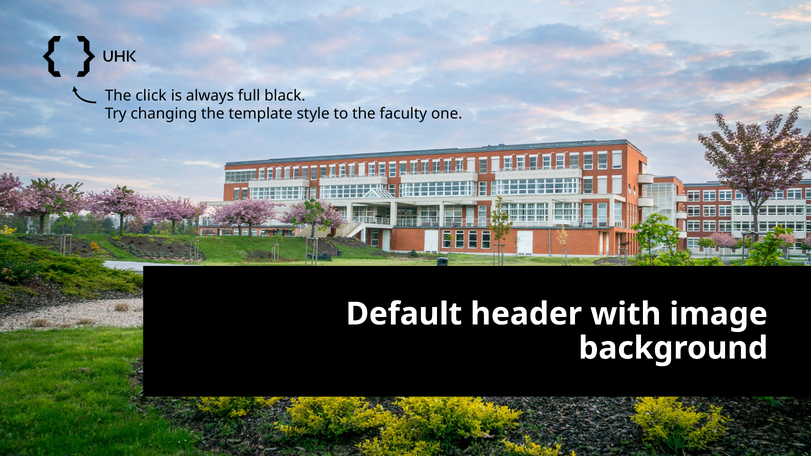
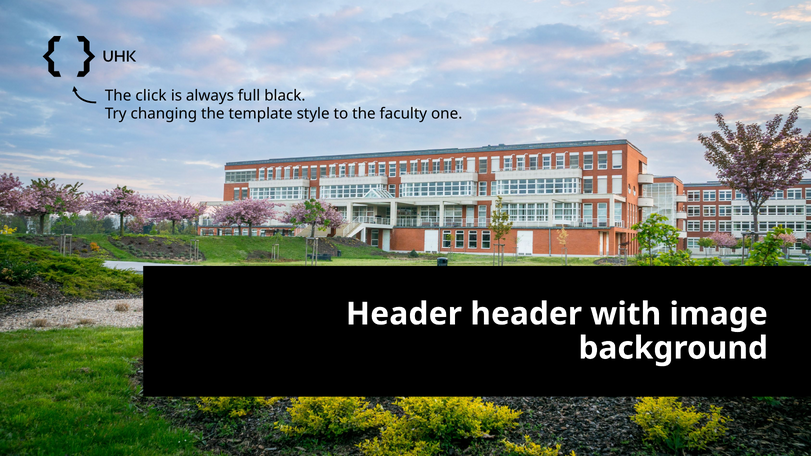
Default at (404, 314): Default -> Header
